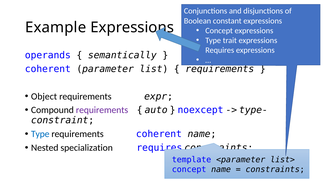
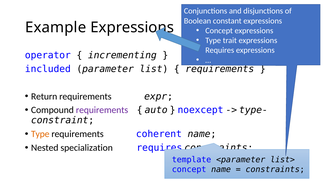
operands: operands -> operator
semantically: semantically -> incrementing
coherent at (48, 69): coherent -> included
Object: Object -> Return
Type at (40, 134) colour: blue -> orange
